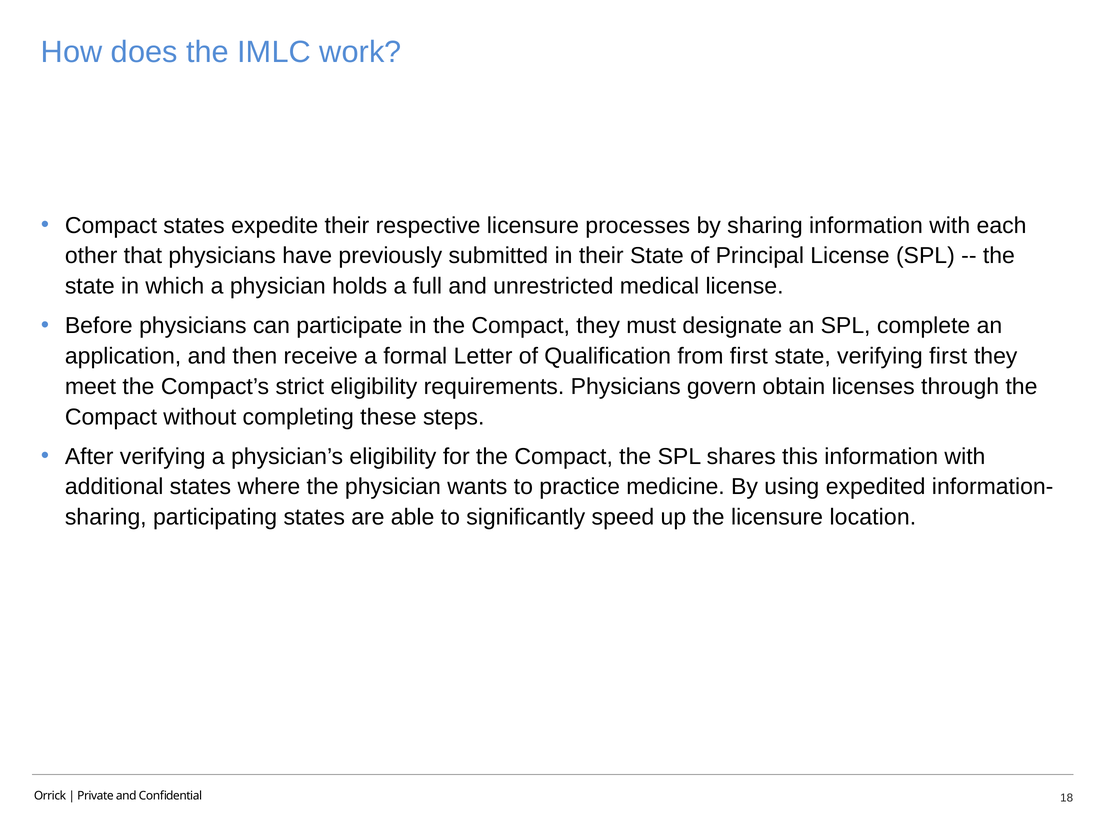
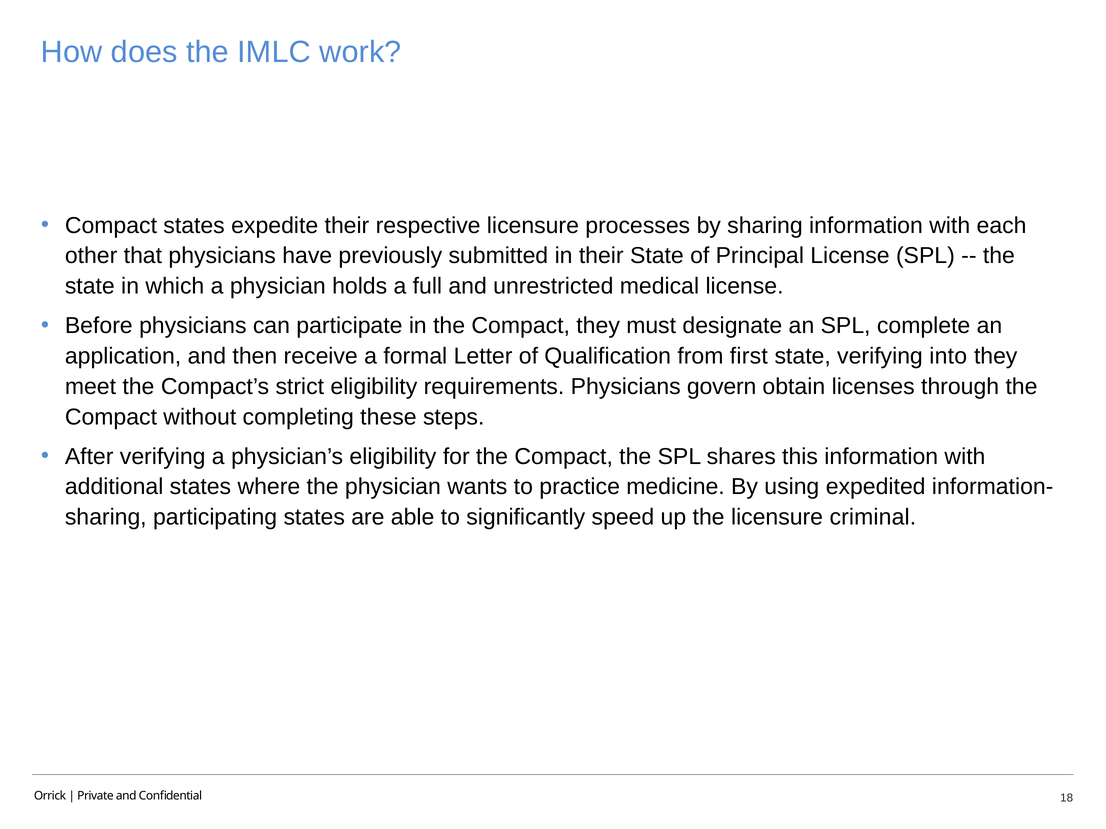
verifying first: first -> into
location: location -> criminal
